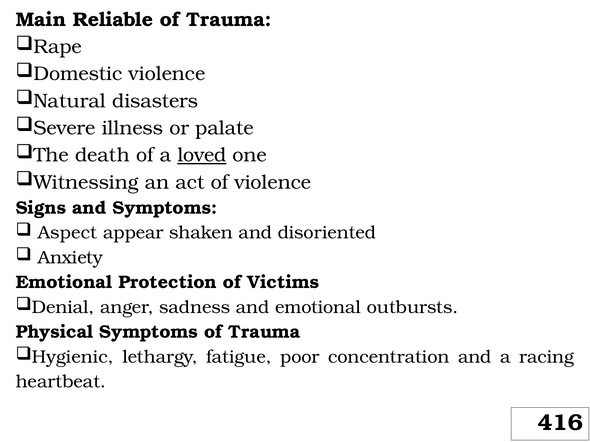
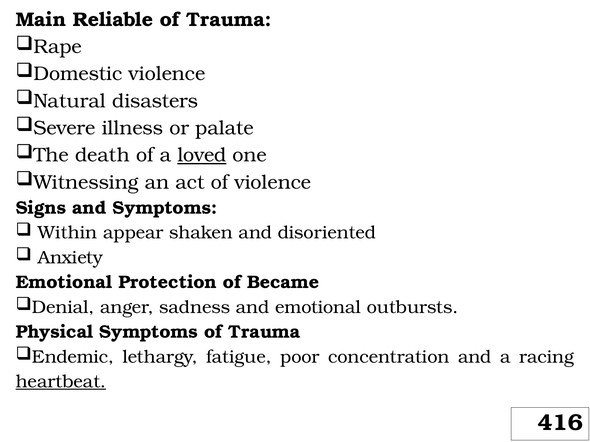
Aspect: Aspect -> Within
Victims: Victims -> Became
Hygienic: Hygienic -> Endemic
heartbeat underline: none -> present
